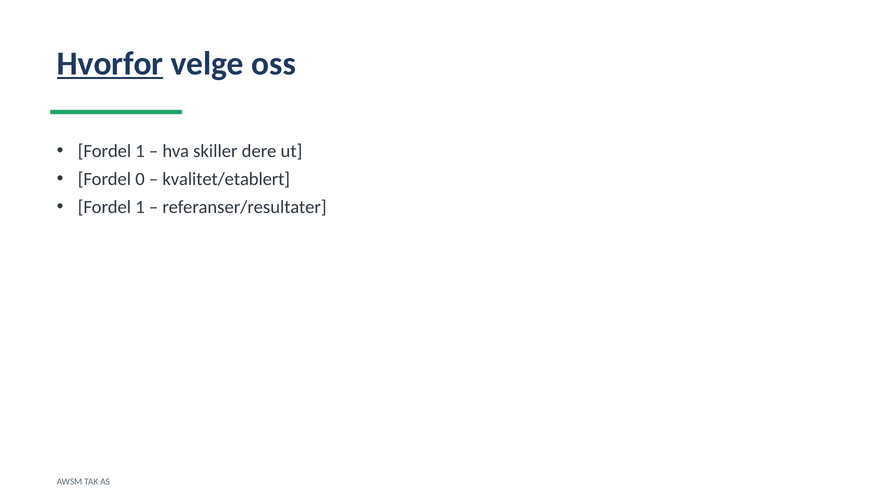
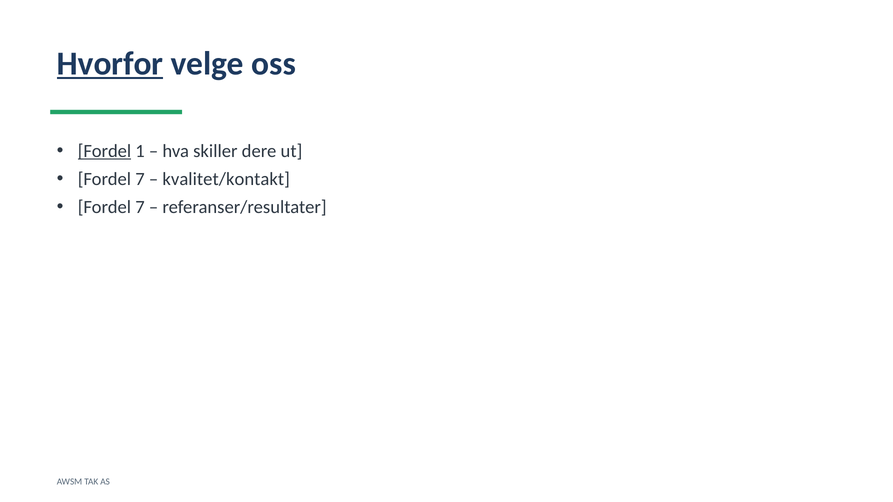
Fordel at (104, 151) underline: none -> present
0 at (140, 179): 0 -> 7
kvalitet/etablert: kvalitet/etablert -> kvalitet/kontakt
1 at (140, 207): 1 -> 7
